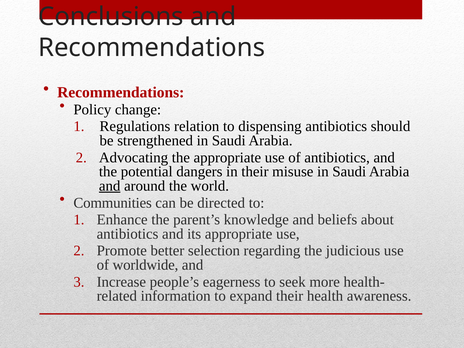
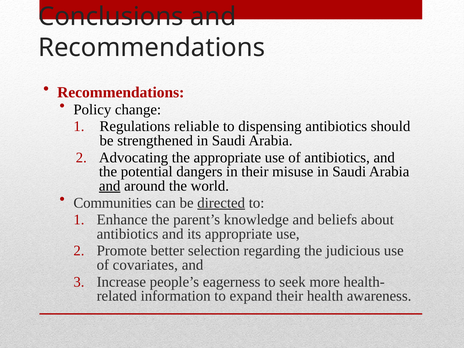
relation: relation -> reliable
directed underline: none -> present
worldwide: worldwide -> covariates
